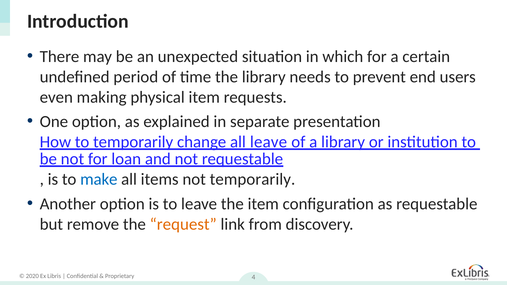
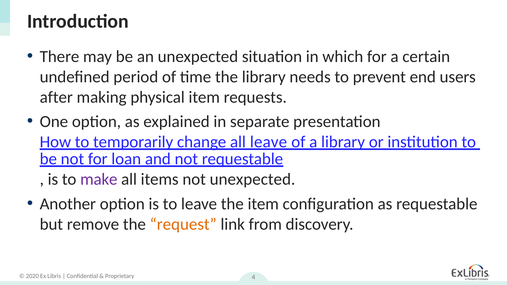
even: even -> after
make colour: blue -> purple
not temporarily: temporarily -> unexpected
